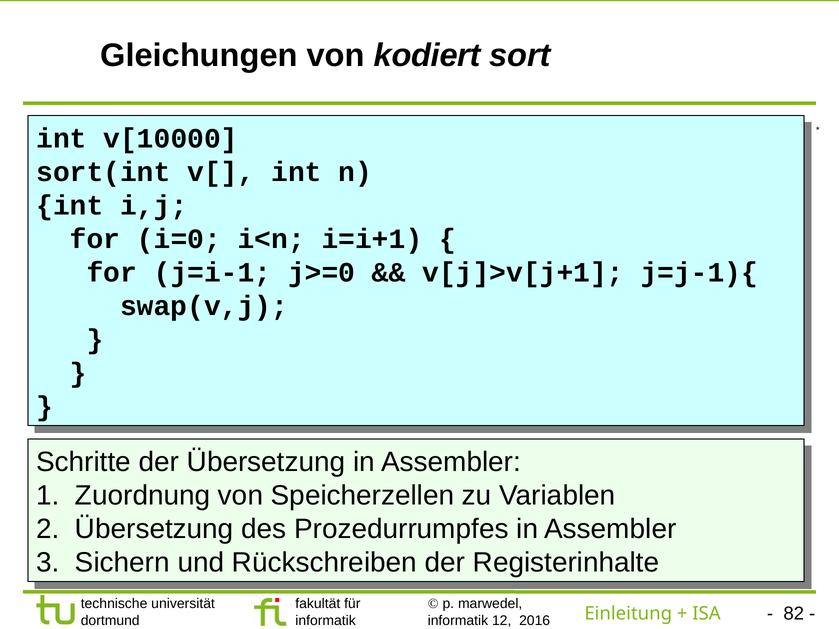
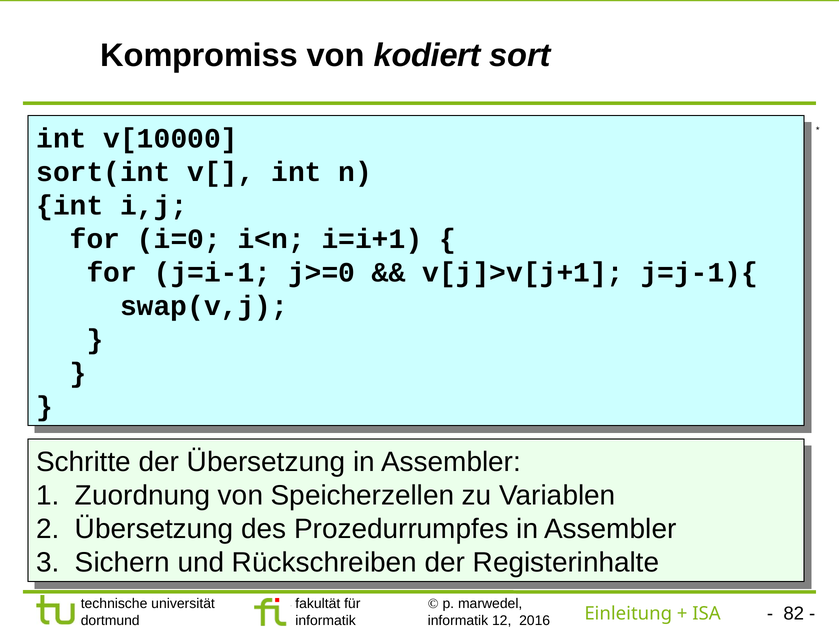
Gleichungen: Gleichungen -> Kompromiss
